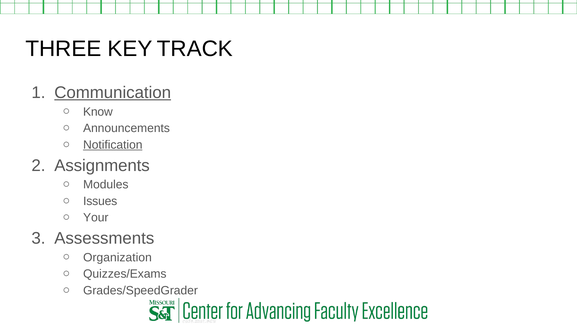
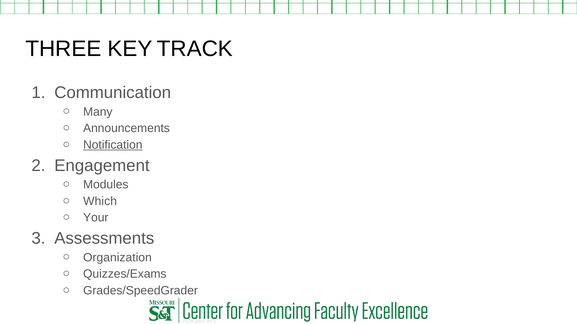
Communication underline: present -> none
Know: Know -> Many
Assignments: Assignments -> Engagement
Issues: Issues -> Which
